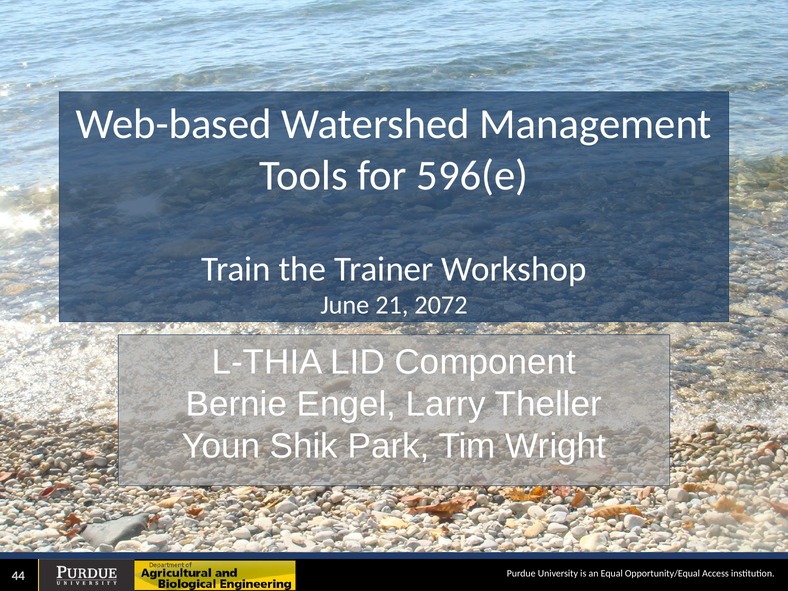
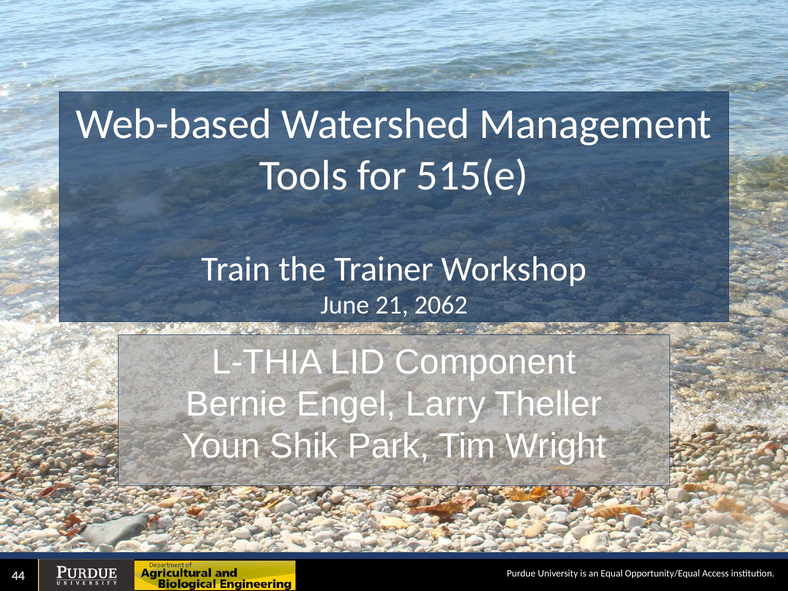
596(e: 596(e -> 515(e
2072: 2072 -> 2062
